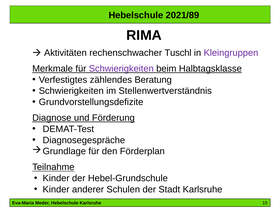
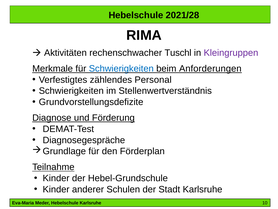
2021/89: 2021/89 -> 2021/28
Schwierigkeiten at (121, 68) colour: purple -> blue
Halbtagsklasse: Halbtagsklasse -> Anforderungen
Beratung: Beratung -> Personal
